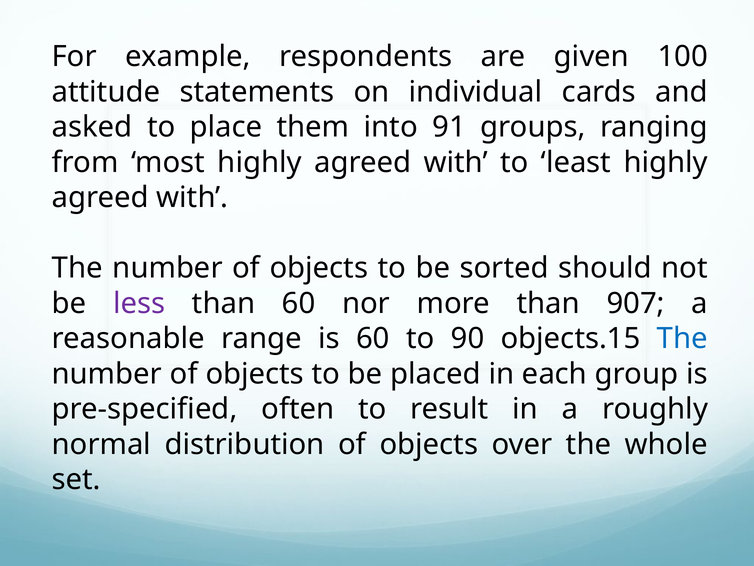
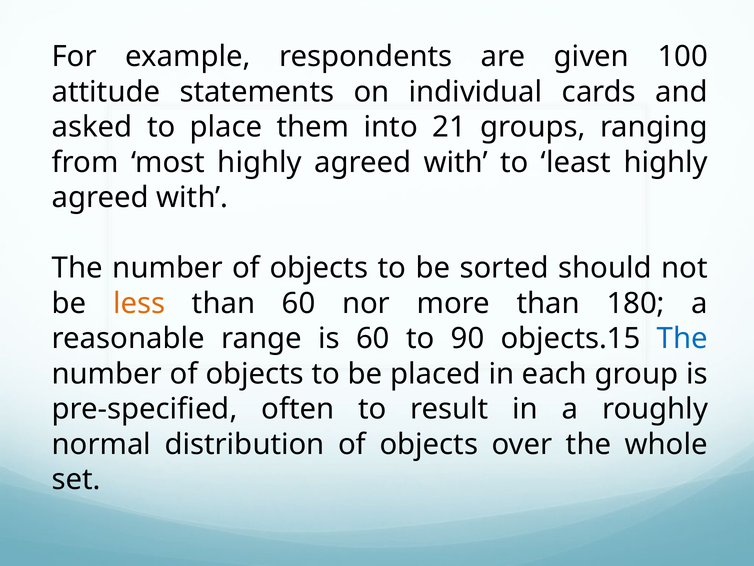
91: 91 -> 21
less colour: purple -> orange
907: 907 -> 180
